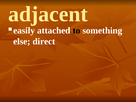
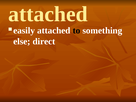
adjacent at (48, 14): adjacent -> attached
